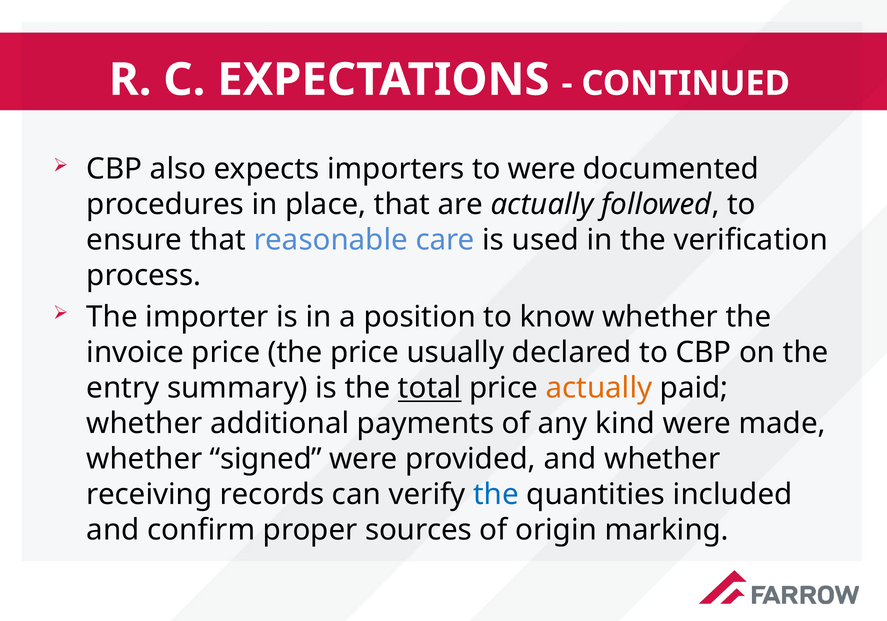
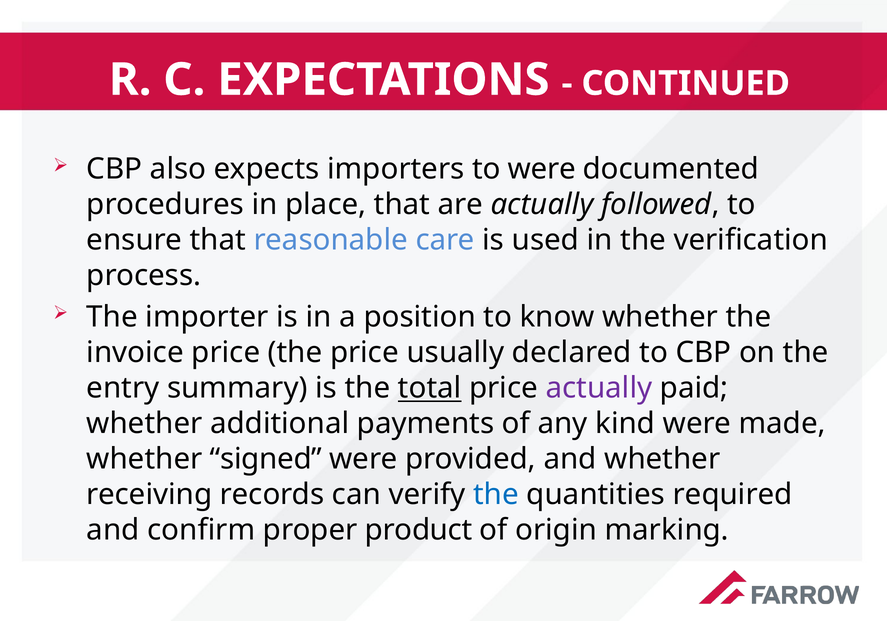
actually at (599, 388) colour: orange -> purple
included: included -> required
sources: sources -> product
